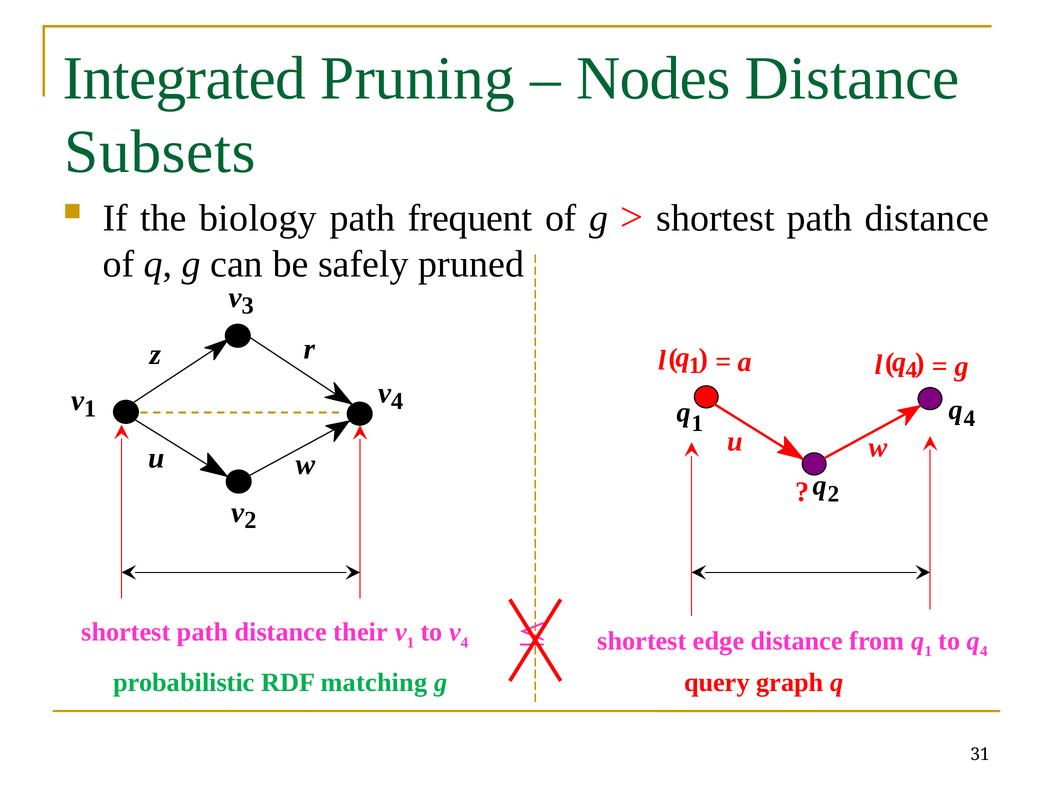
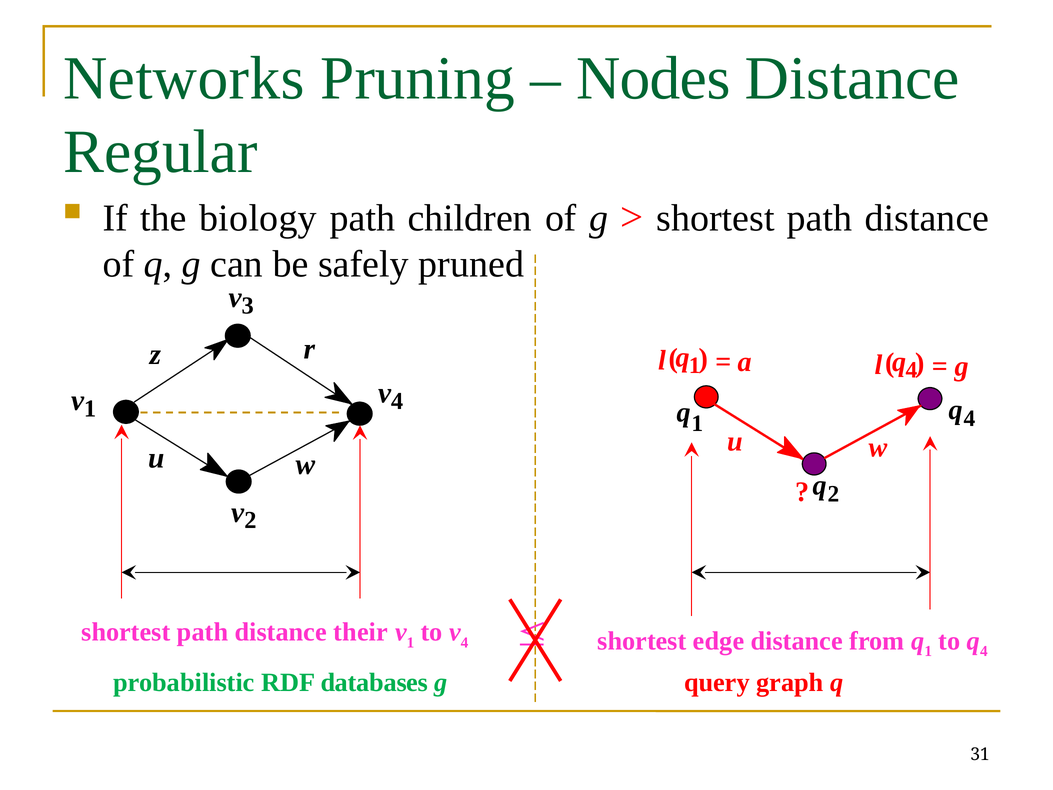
Integrated: Integrated -> Networks
Subsets: Subsets -> Regular
frequent: frequent -> children
matching: matching -> databases
